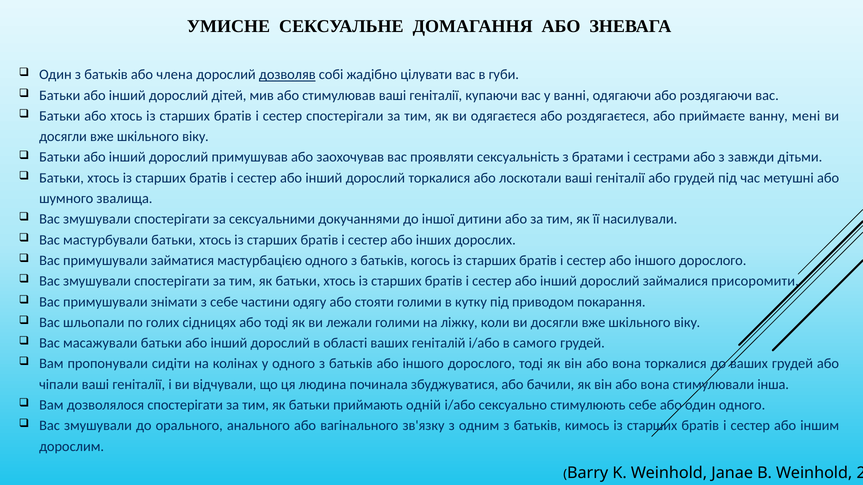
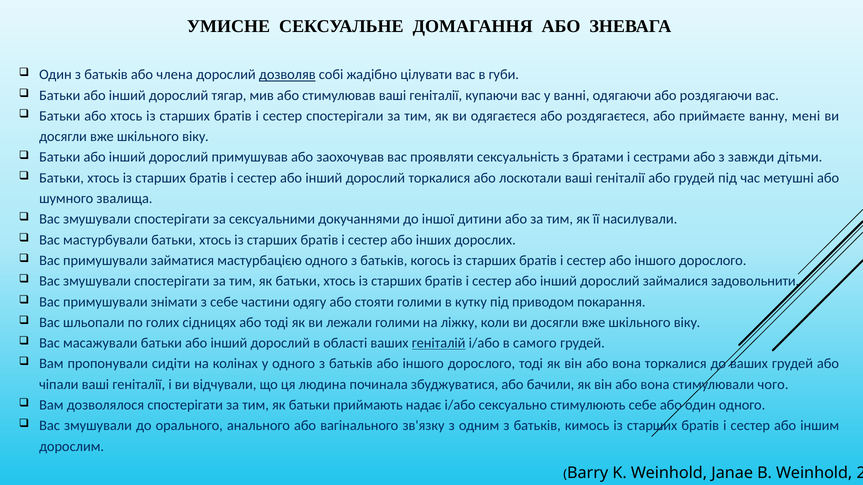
дітей: дітей -> тягар
присоромити: присоромити -> задовольнити
геніталій underline: none -> present
інша: інша -> чого
одній: одній -> надає
